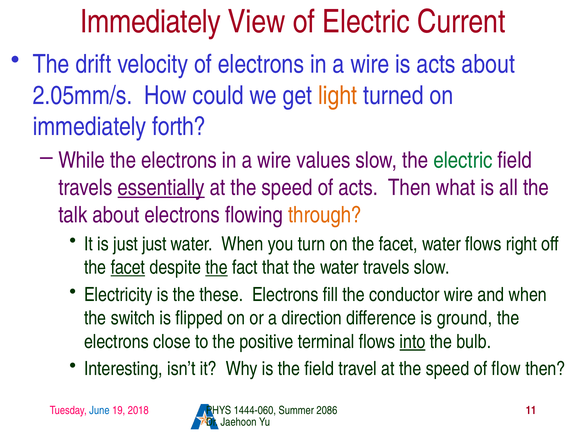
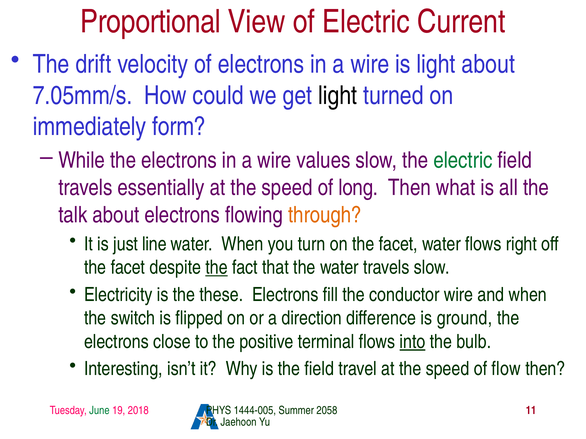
Immediately at (151, 22): Immediately -> Proportional
is acts: acts -> light
2.05mm/s: 2.05mm/s -> 7.05mm/s
light at (338, 96) colour: orange -> black
forth: forth -> form
essentially underline: present -> none
of acts: acts -> long
just just: just -> line
facet at (128, 268) underline: present -> none
June colour: blue -> green
1444-060: 1444-060 -> 1444-005
2086: 2086 -> 2058
